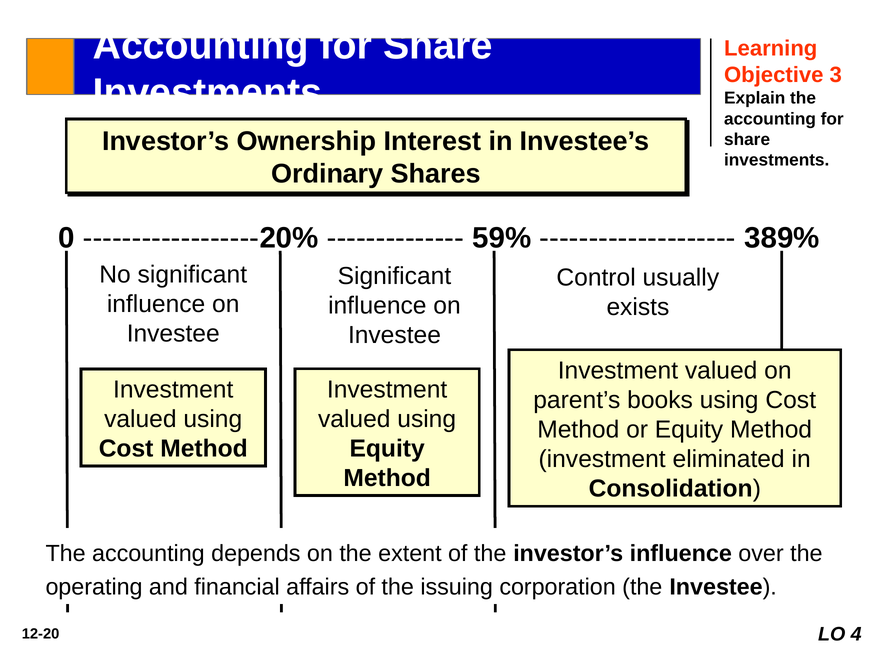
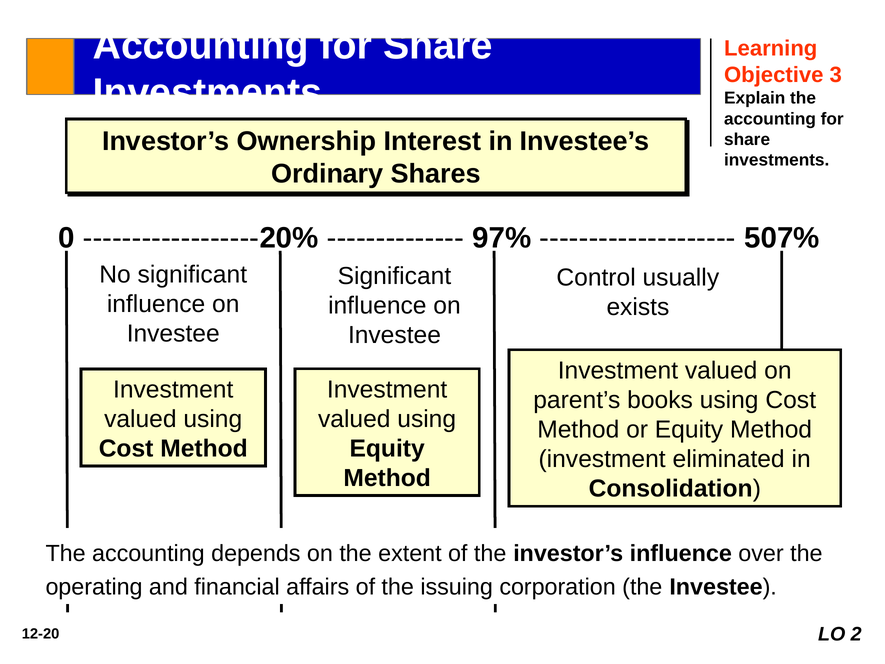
59%: 59% -> 97%
389%: 389% -> 507%
4: 4 -> 2
